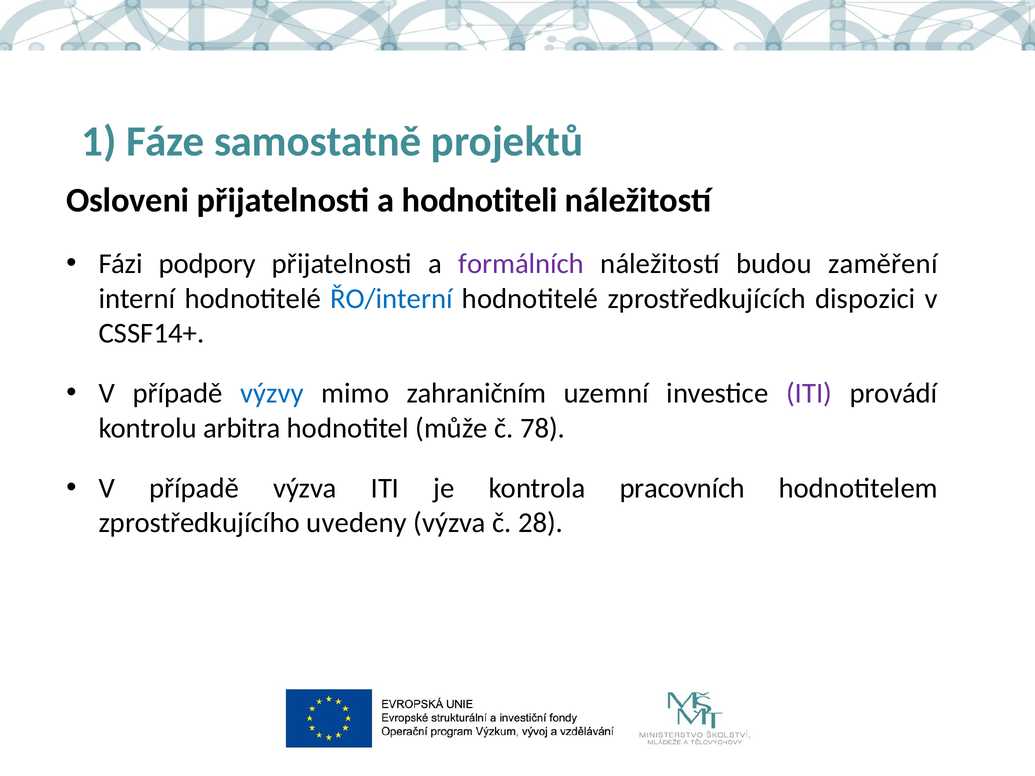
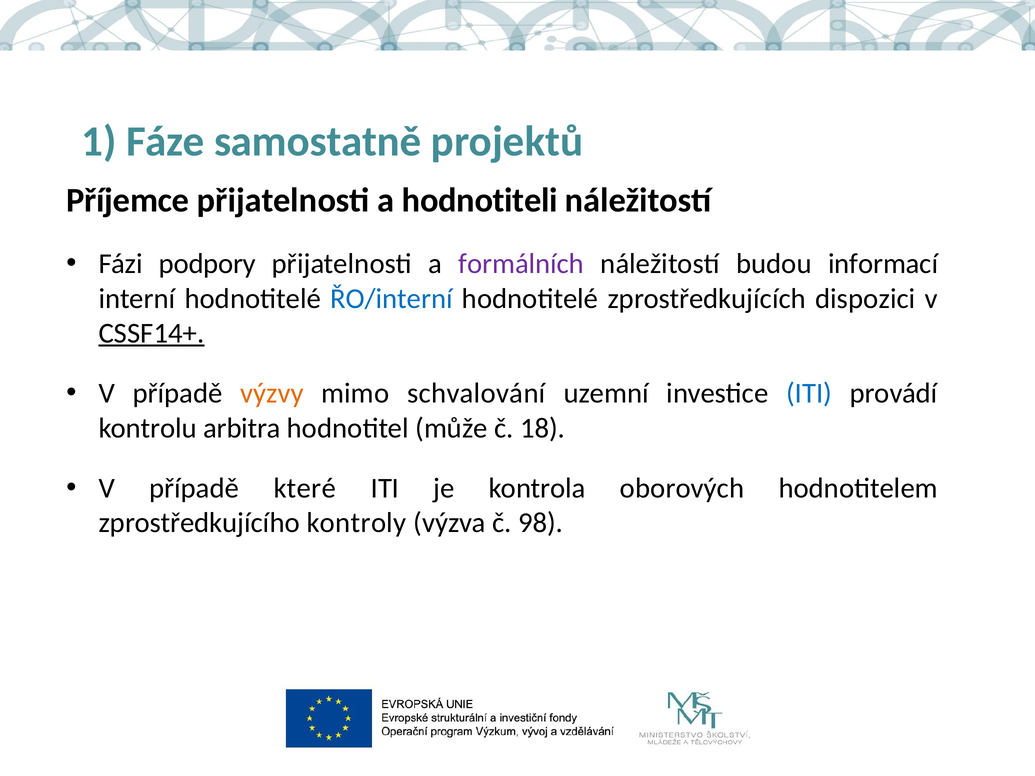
Osloveni: Osloveni -> Příjemce
zaměření: zaměření -> informací
CSSF14+ underline: none -> present
výzvy colour: blue -> orange
zahraničním: zahraničním -> schvalování
ITI at (809, 394) colour: purple -> blue
78: 78 -> 18
případě výzva: výzva -> které
pracovních: pracovních -> oborových
uvedeny: uvedeny -> kontroly
28: 28 -> 98
